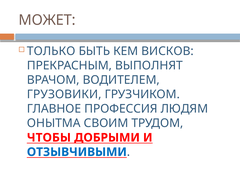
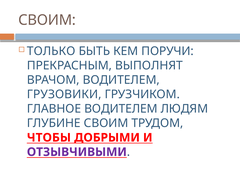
МОЖЕТ at (47, 20): МОЖЕТ -> СВОИМ
ВИСКОВ: ВИСКОВ -> ПОРУЧИ
ГЛАВНОЕ ПРОФЕССИЯ: ПРОФЕССИЯ -> ВОДИТЕЛЕМ
ОНЫТМА: ОНЫТМА -> ГЛУБИНЕ
ОТЗЫВЧИВЫМИ colour: blue -> purple
